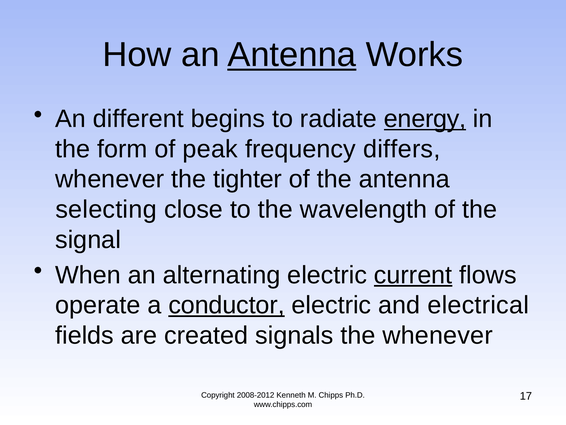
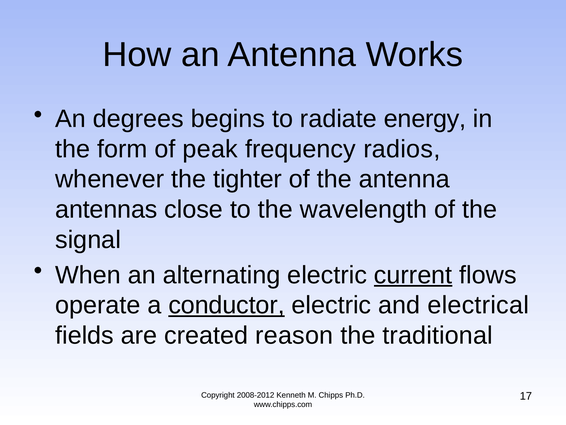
Antenna at (292, 55) underline: present -> none
different: different -> degrees
energy underline: present -> none
differs: differs -> radios
selecting: selecting -> antennas
signals: signals -> reason
the whenever: whenever -> traditional
